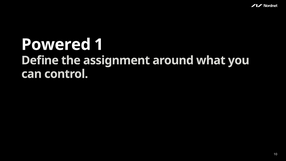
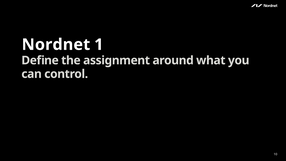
Powered: Powered -> Nordnet
